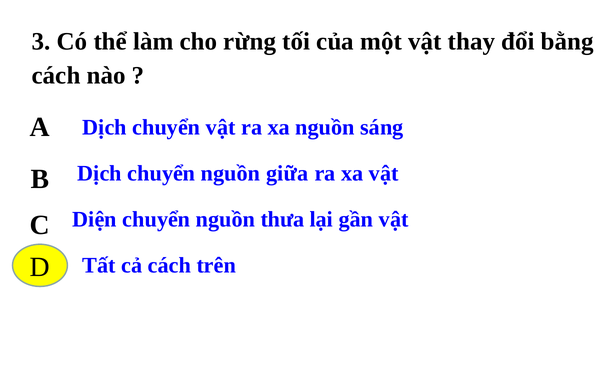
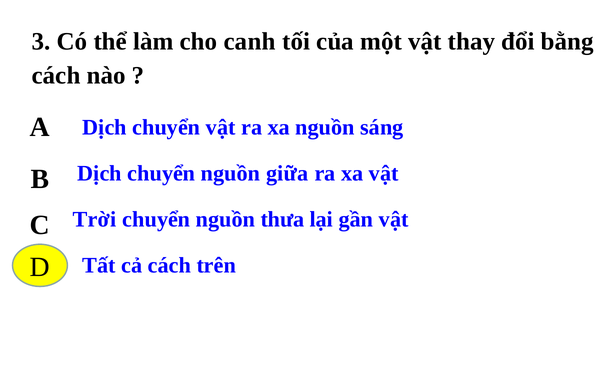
rừng: rừng -> canh
Diện: Diện -> Trời
